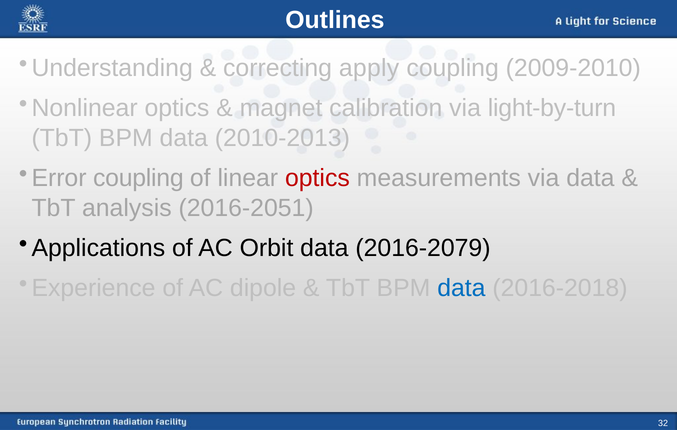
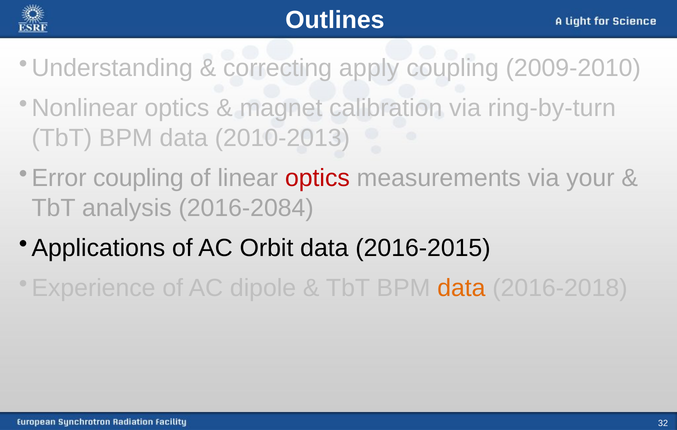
light-by-turn: light-by-turn -> ring-by-turn
via data: data -> your
2016-2051: 2016-2051 -> 2016-2084
2016-2079: 2016-2079 -> 2016-2015
data at (461, 288) colour: blue -> orange
